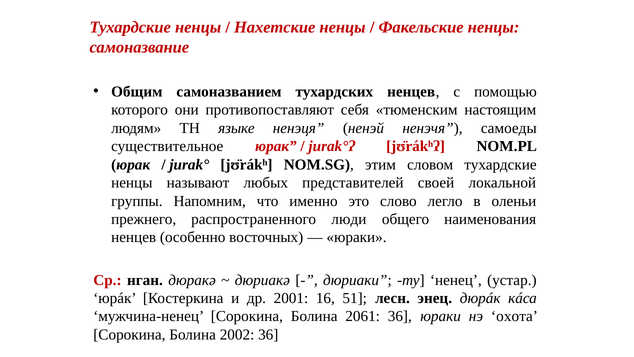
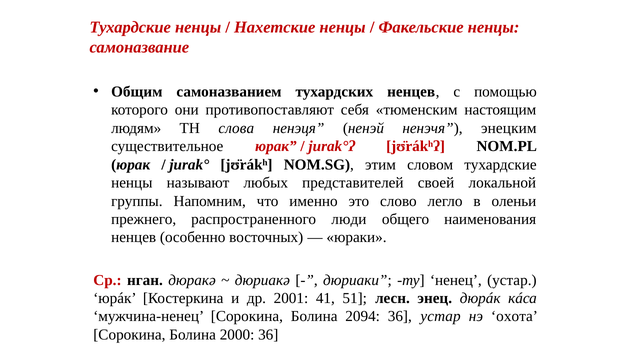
языке: языке -> слова
самоеды: самоеды -> энецким
16: 16 -> 41
2061: 2061 -> 2094
36 юраки: юраки -> устар
2002: 2002 -> 2000
